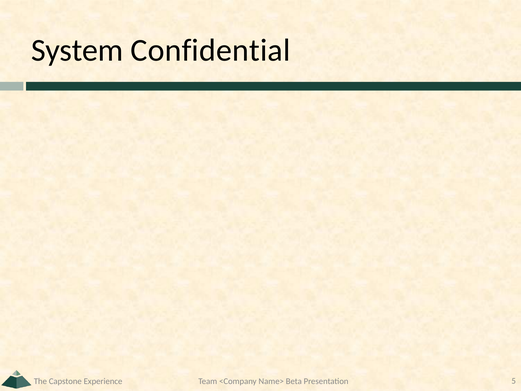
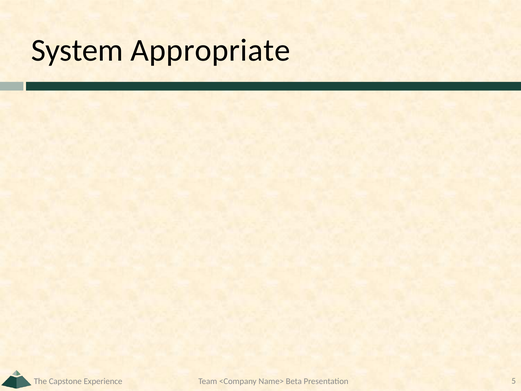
Confidential: Confidential -> Appropriate
